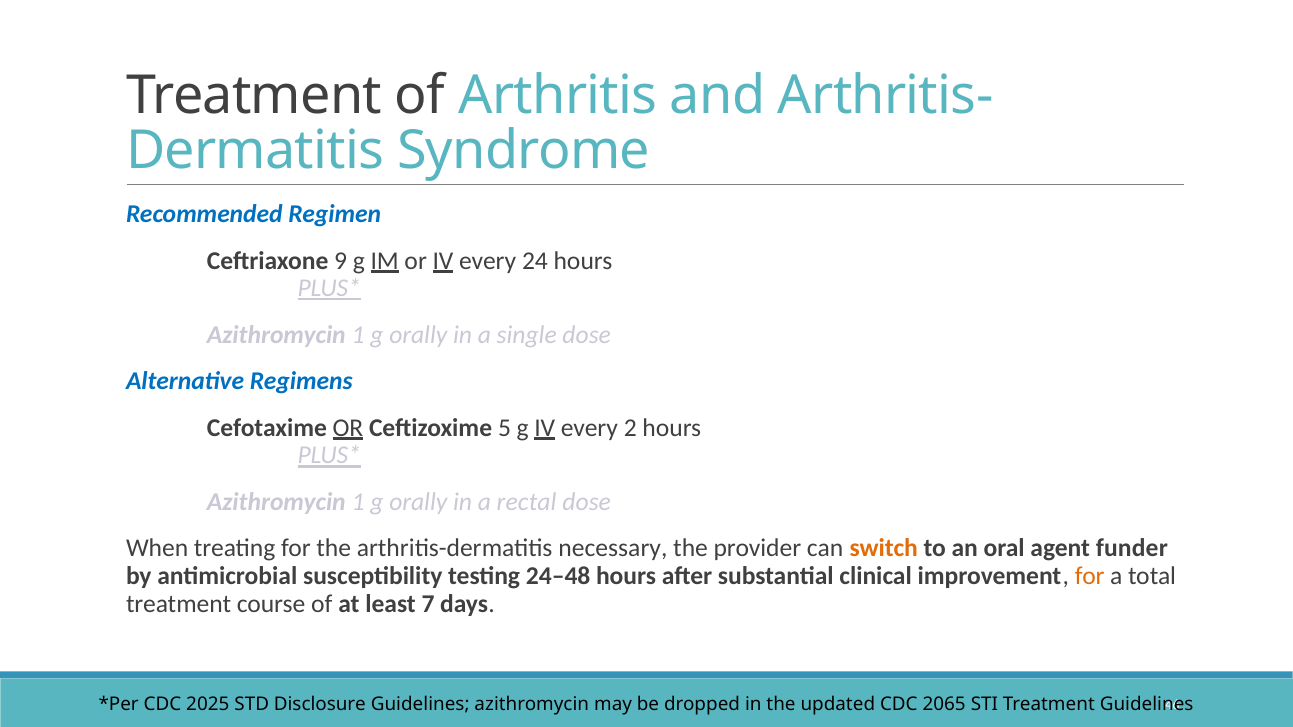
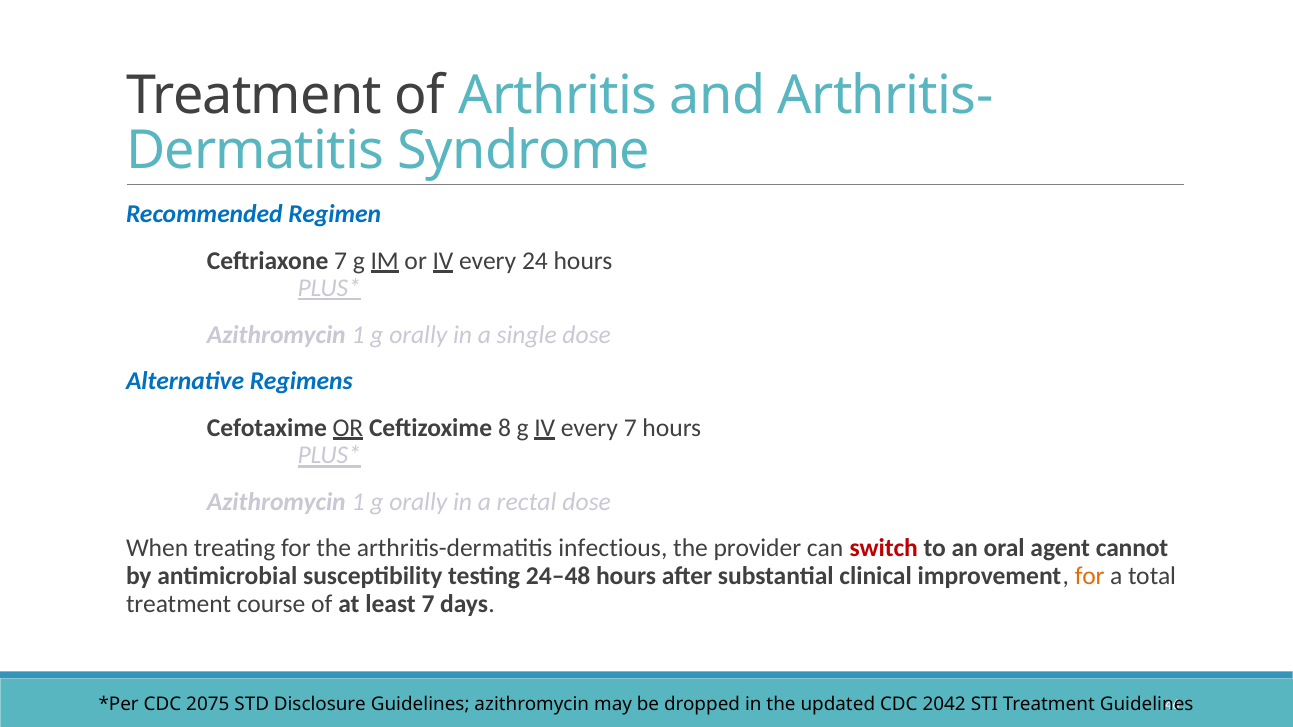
Ceftriaxone 9: 9 -> 7
5: 5 -> 8
every 2: 2 -> 7
necessary: necessary -> infectious
switch colour: orange -> red
funder: funder -> cannot
2025: 2025 -> 2075
2065: 2065 -> 2042
